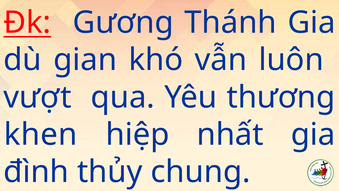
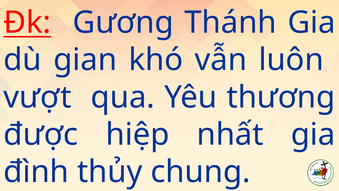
khen: khen -> được
